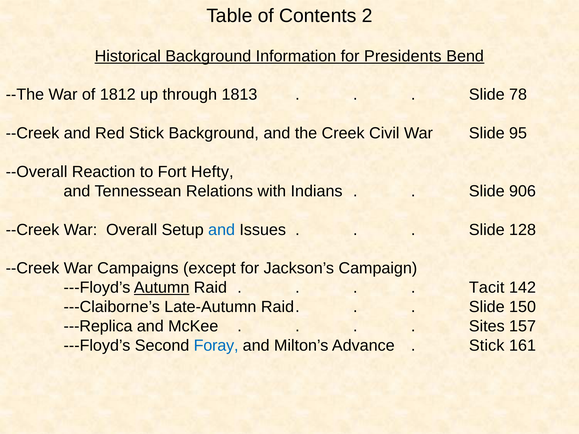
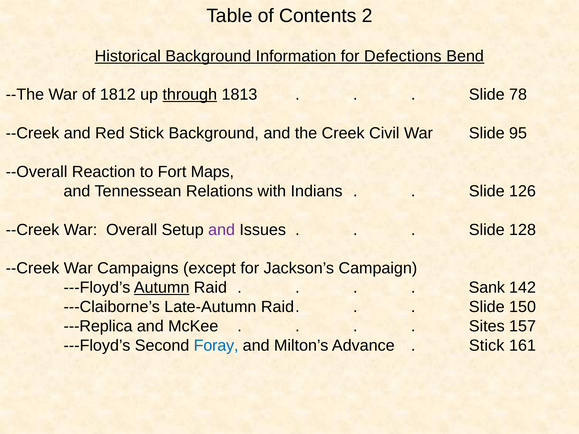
Presidents: Presidents -> Defections
through underline: none -> present
Hefty: Hefty -> Maps
906: 906 -> 126
and at (222, 230) colour: blue -> purple
Tacit: Tacit -> Sank
